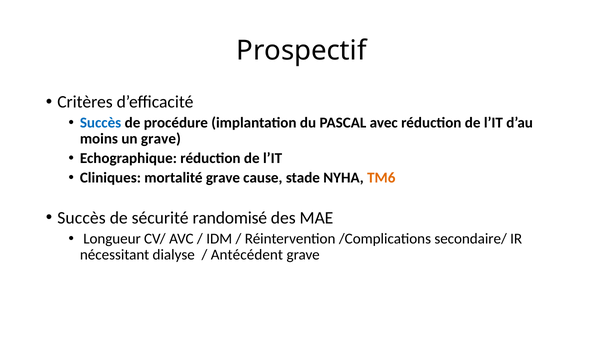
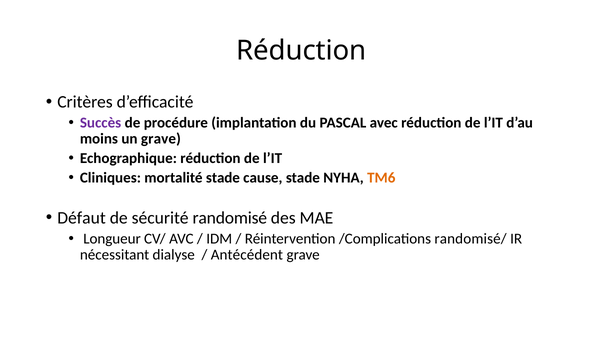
Prospectif at (301, 51): Prospectif -> Réduction
Succès at (101, 123) colour: blue -> purple
mortalité grave: grave -> stade
Succès at (81, 218): Succès -> Défaut
secondaire/: secondaire/ -> randomisé/
